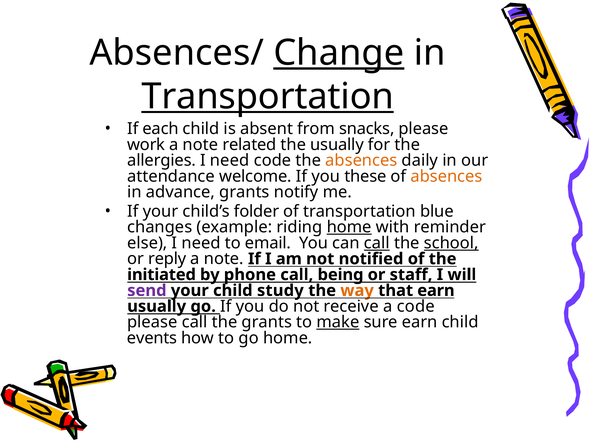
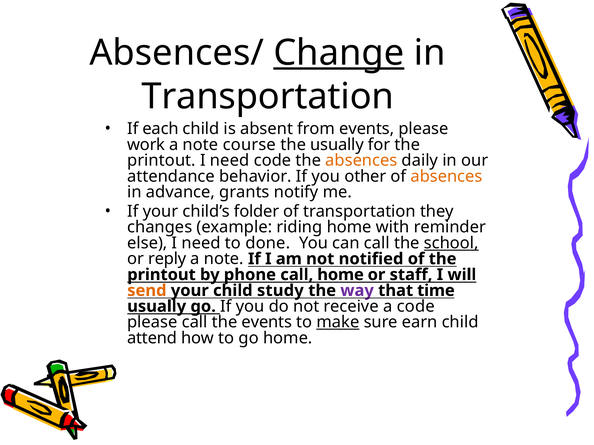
Transportation at (268, 97) underline: present -> none
from snacks: snacks -> events
related: related -> course
allergies at (162, 161): allergies -> printout
welcome: welcome -> behavior
these: these -> other
blue: blue -> they
home at (349, 227) underline: present -> none
email: email -> done
call at (377, 243) underline: present -> none
initiated at (162, 275): initiated -> printout
call being: being -> home
send colour: purple -> orange
way colour: orange -> purple
that earn: earn -> time
the grants: grants -> events
events: events -> attend
